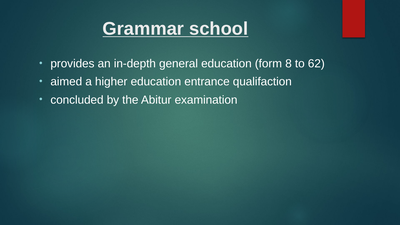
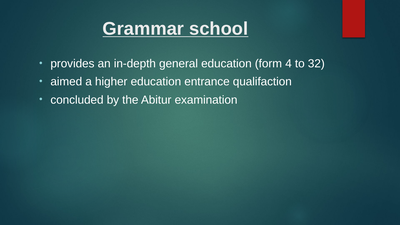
8: 8 -> 4
62: 62 -> 32
